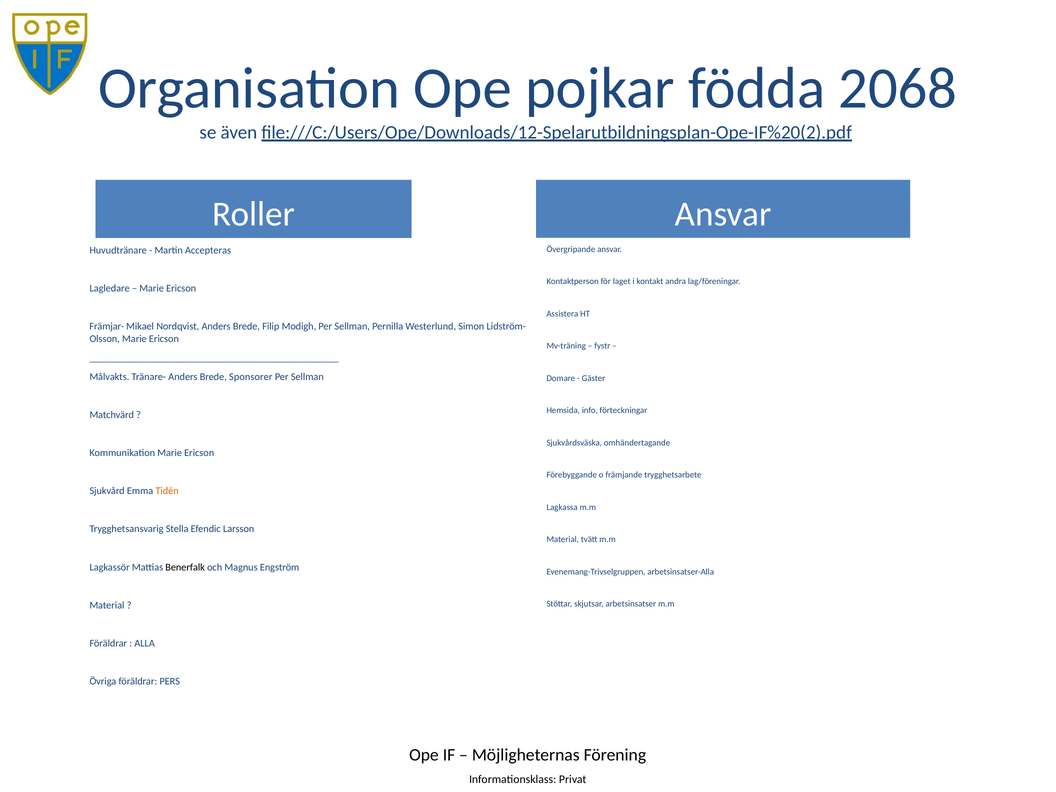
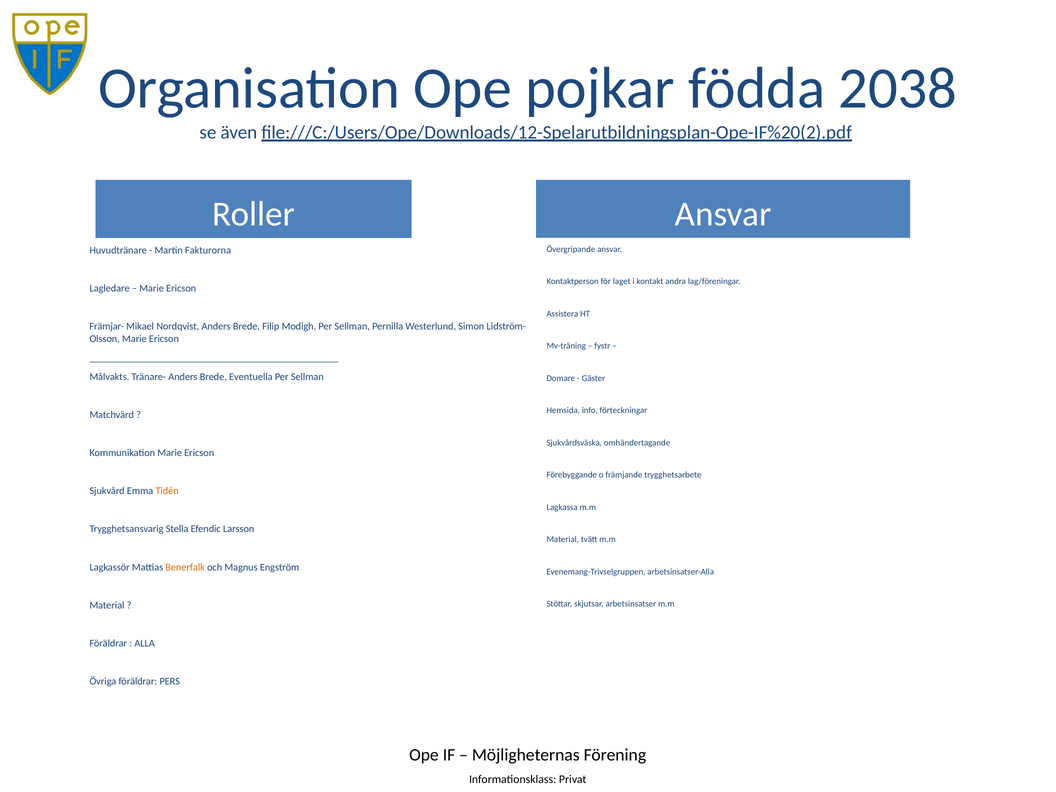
2068: 2068 -> 2038
Accepteras: Accepteras -> Fakturorna
Sponsorer: Sponsorer -> Eventuella
Benerfalk colour: black -> orange
